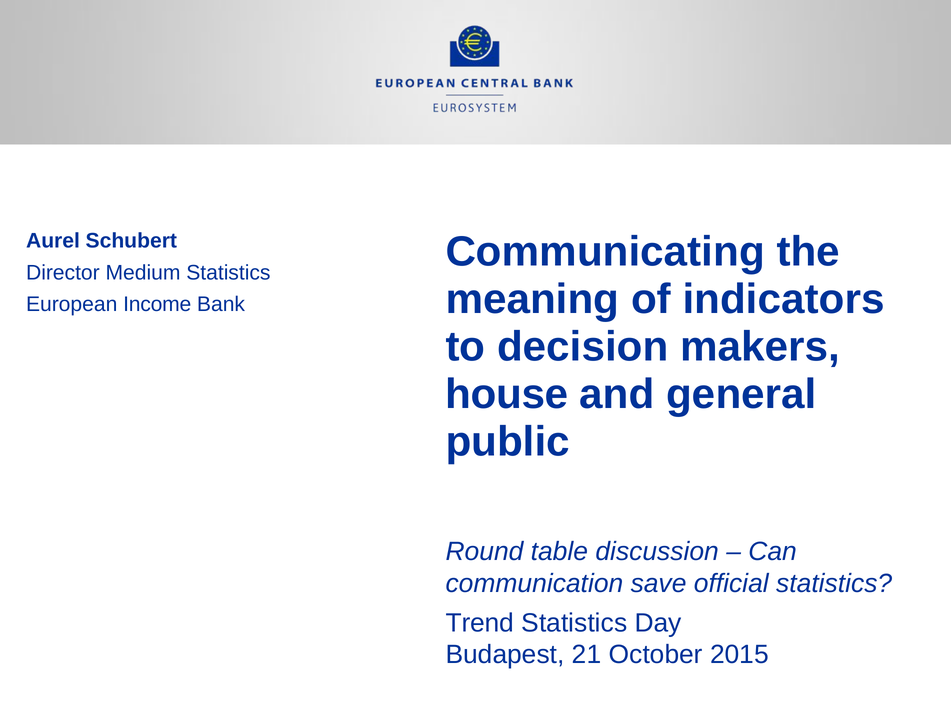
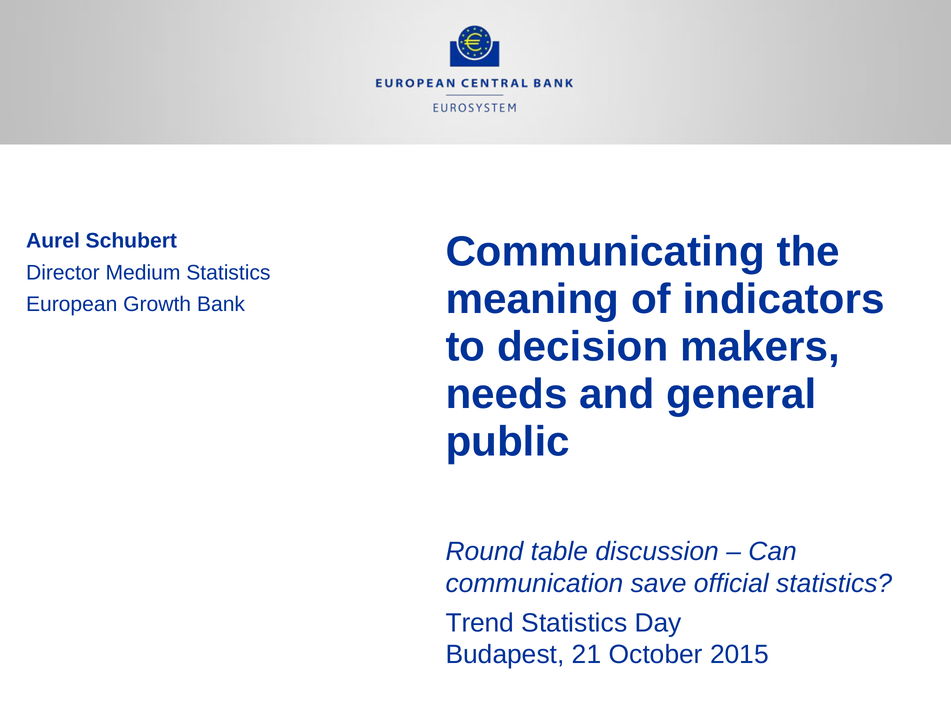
Income: Income -> Growth
house: house -> needs
